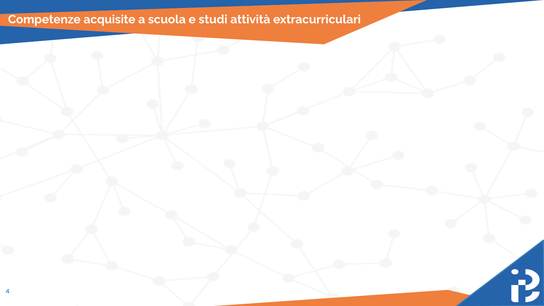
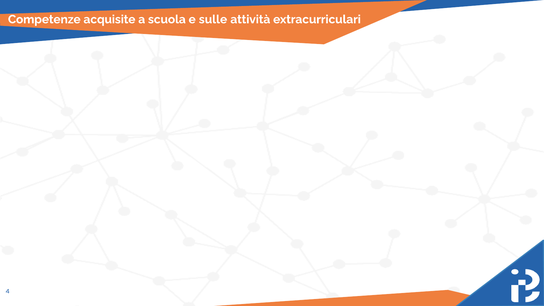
studi: studi -> sulle
